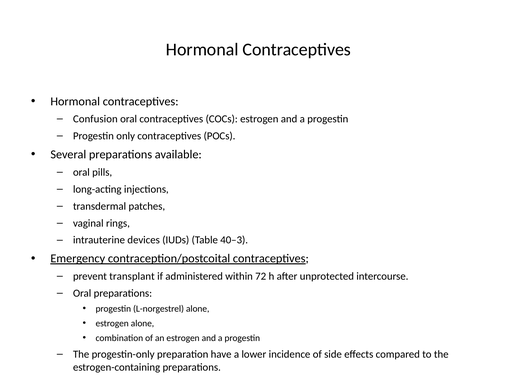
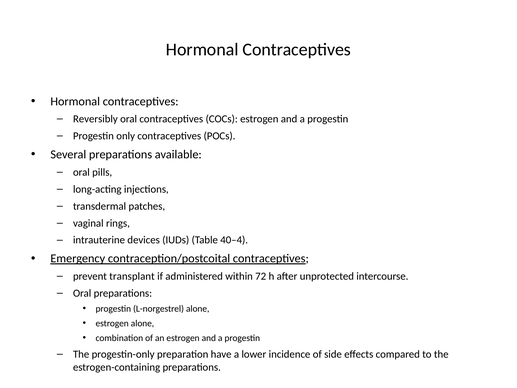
Confusion: Confusion -> Reversibly
40–3: 40–3 -> 40–4
